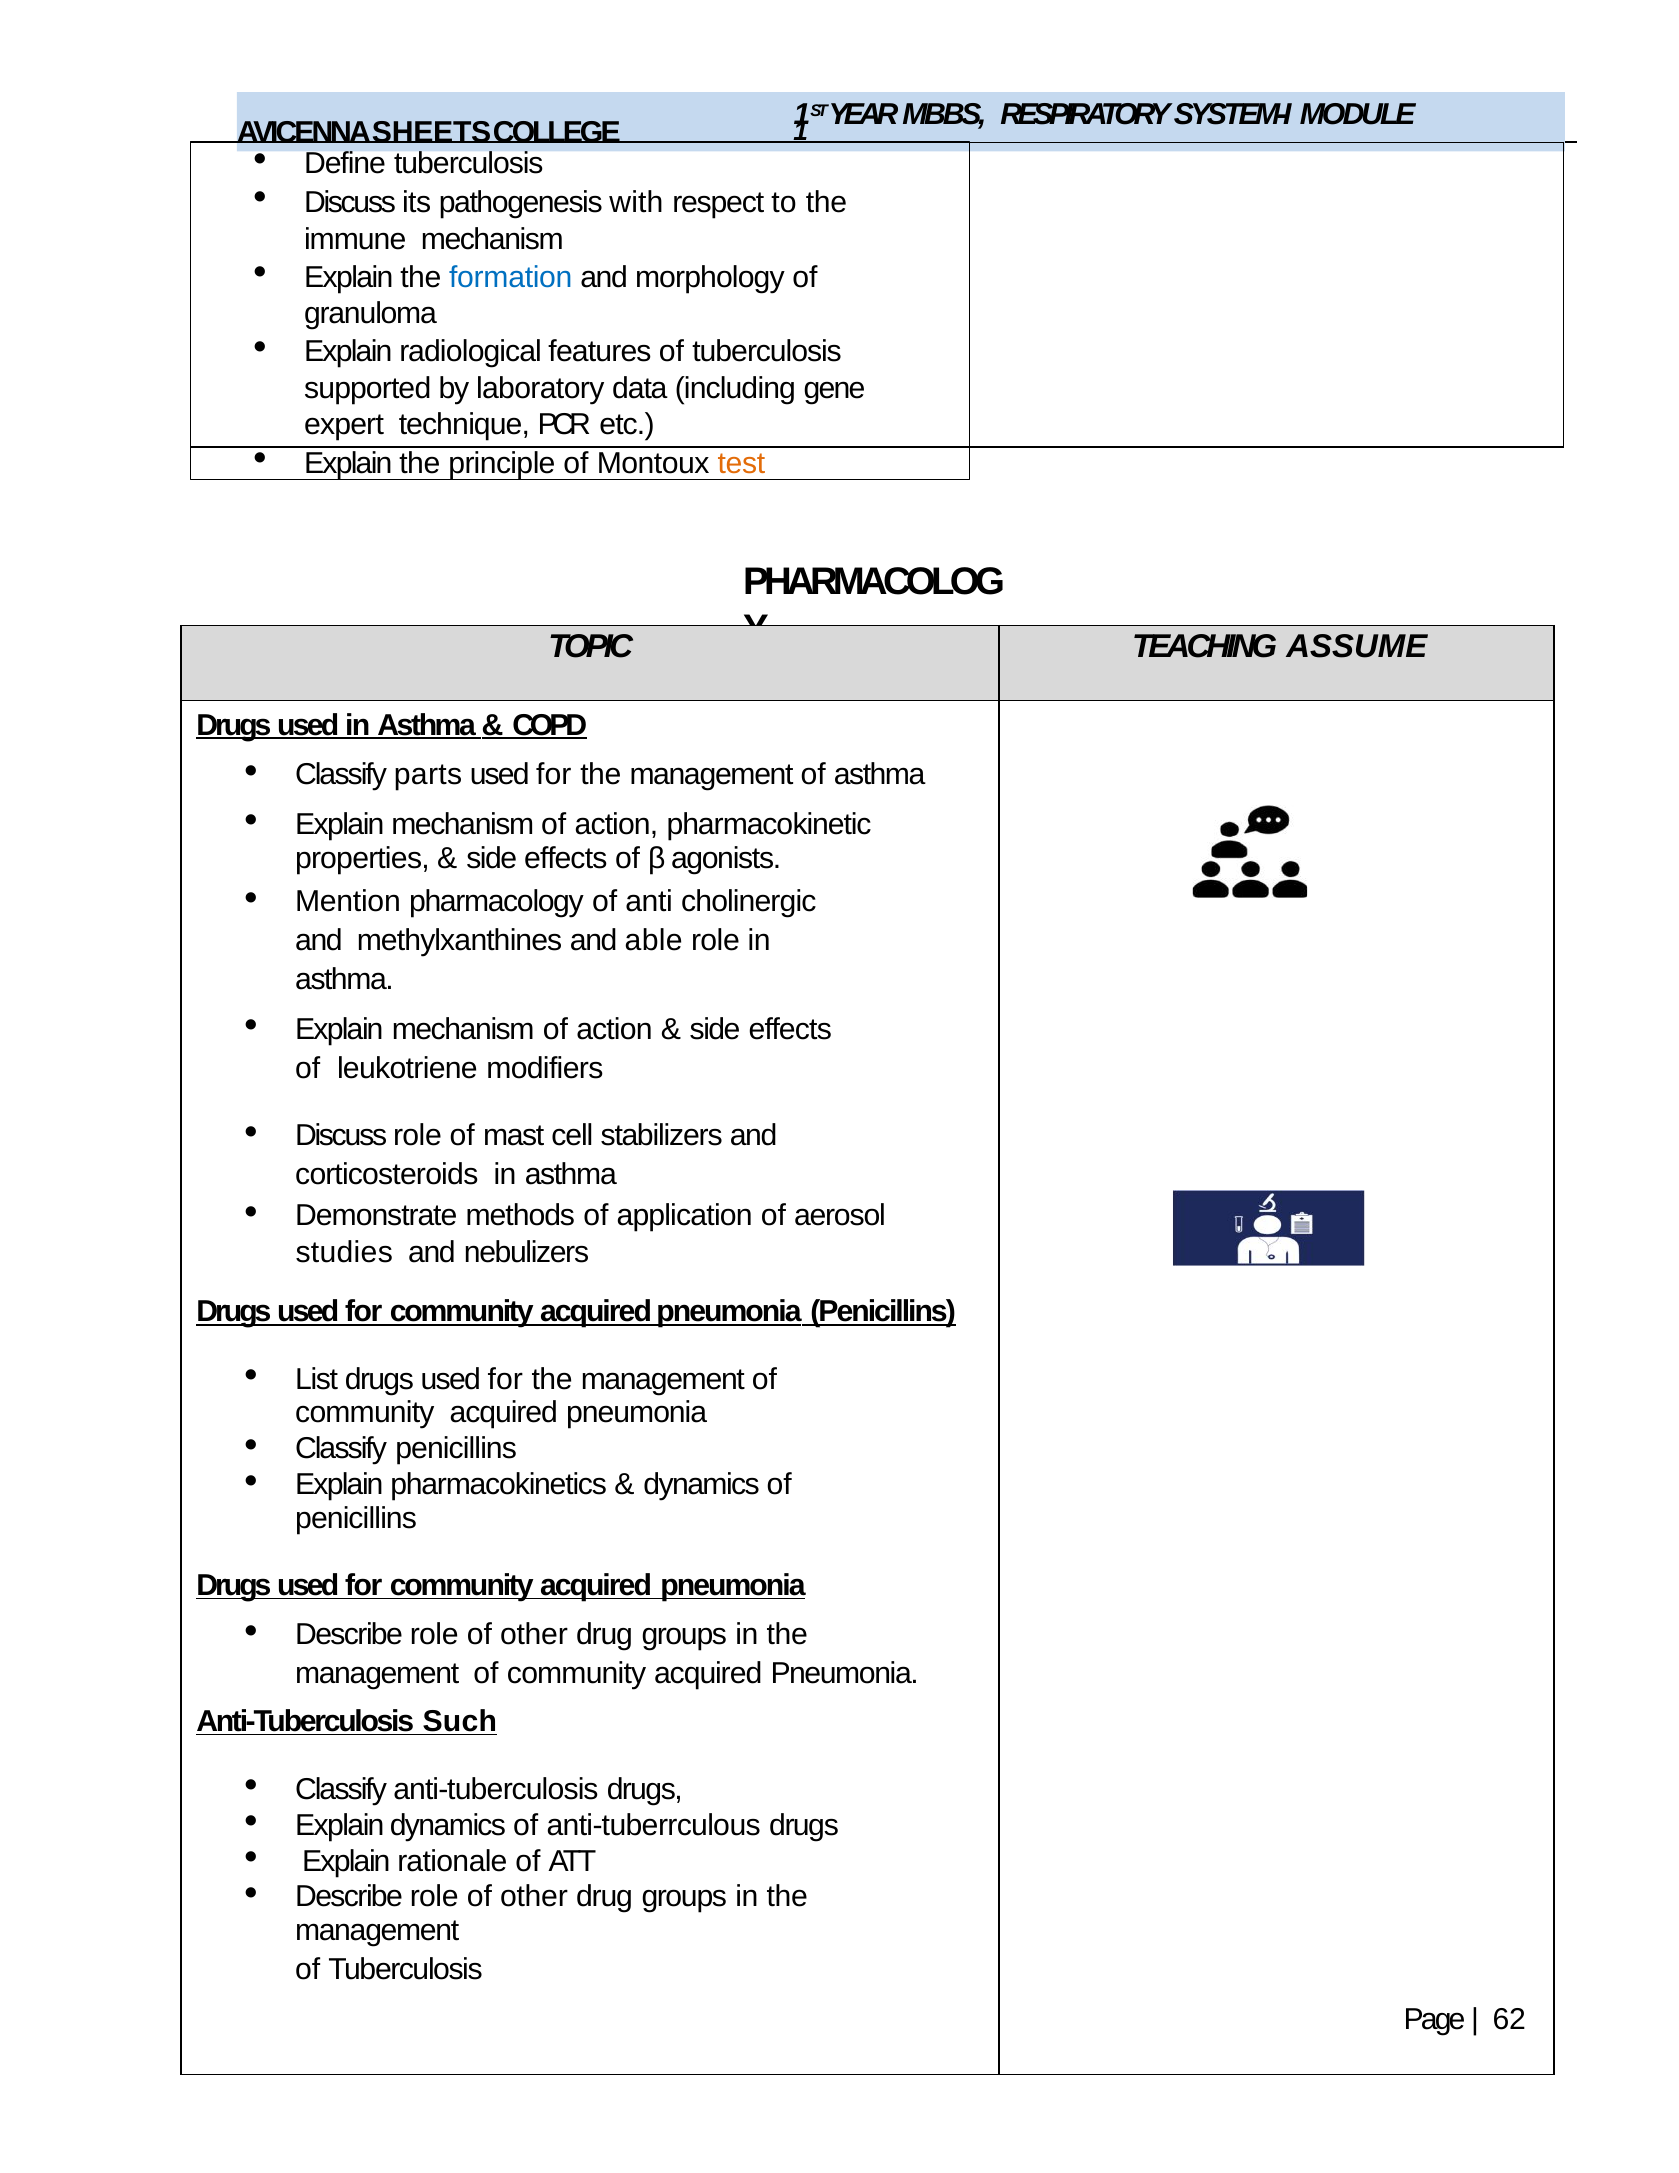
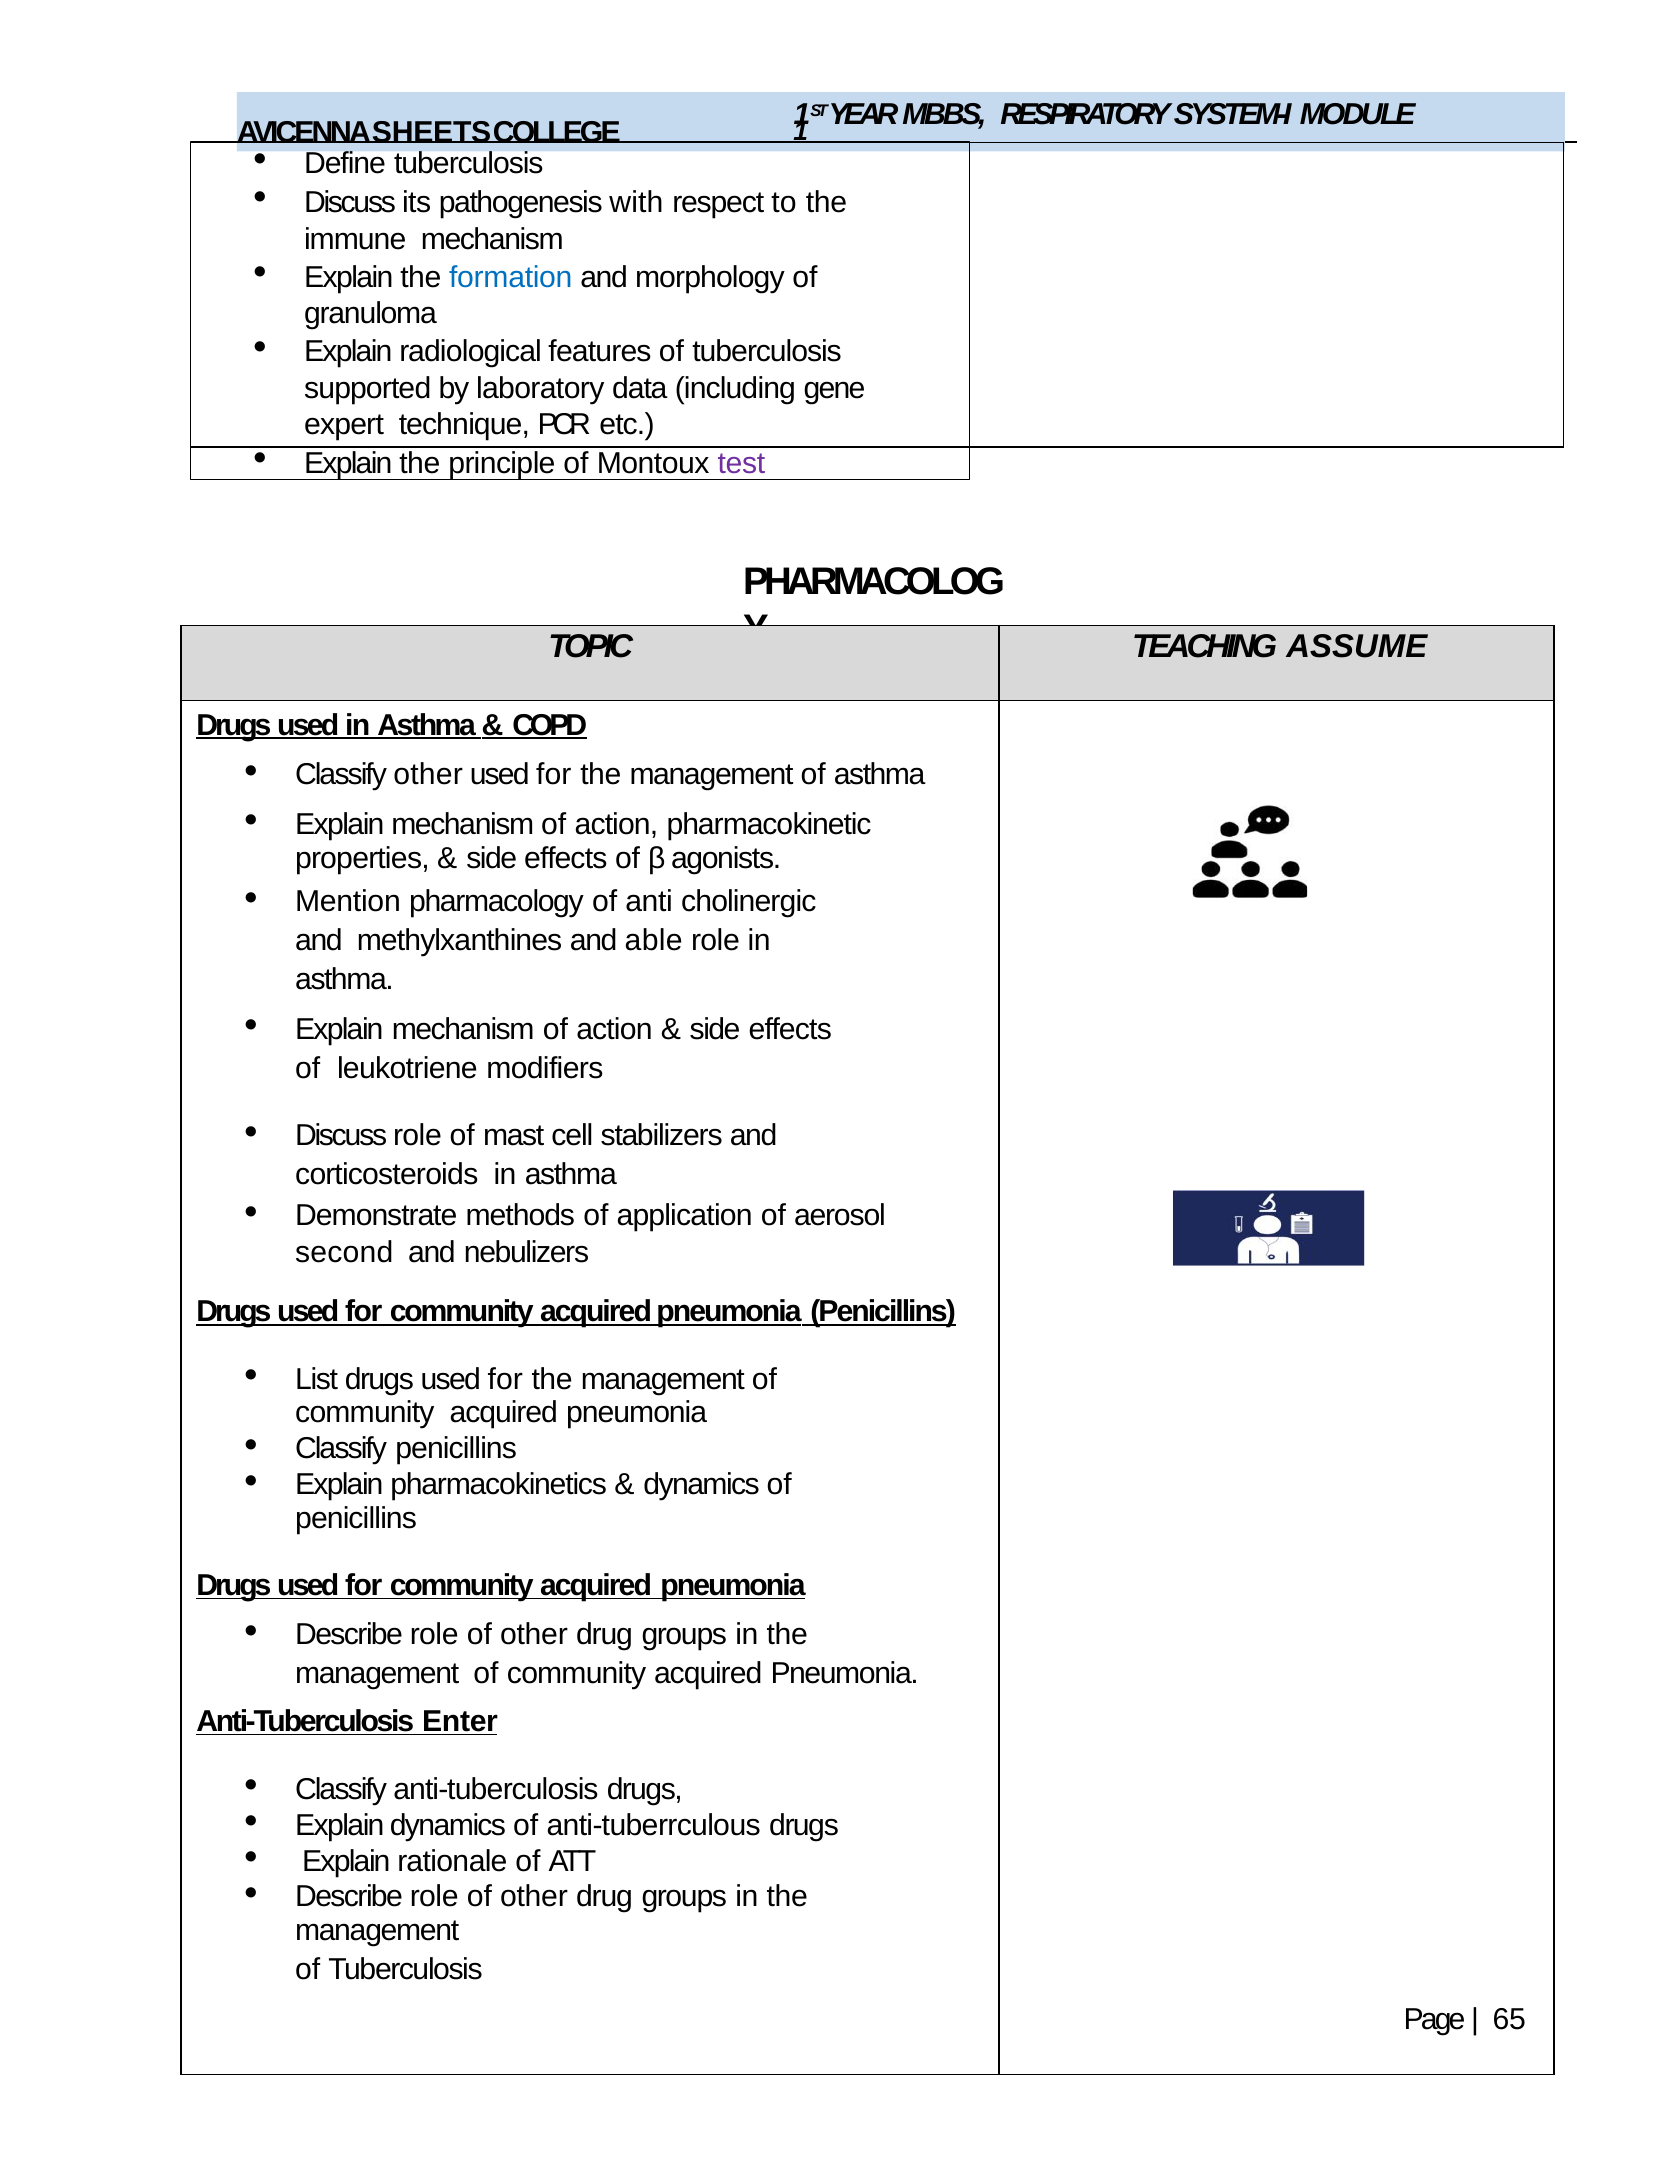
test colour: orange -> purple
Classify parts: parts -> other
studies: studies -> second
Such: Such -> Enter
62: 62 -> 65
